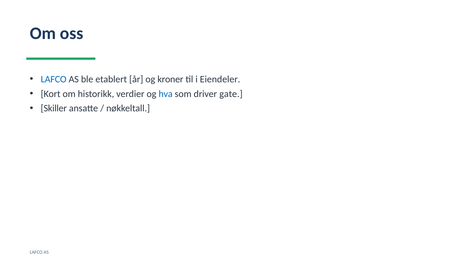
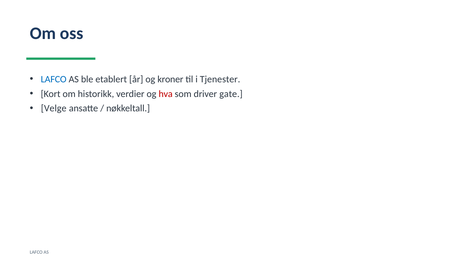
Eiendeler: Eiendeler -> Tjenester
hva colour: blue -> red
Skiller: Skiller -> Velge
